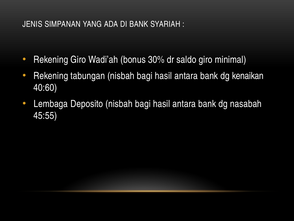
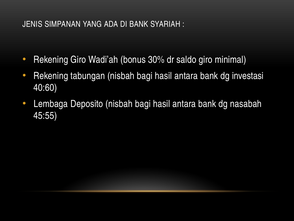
kenaikan: kenaikan -> investasi
